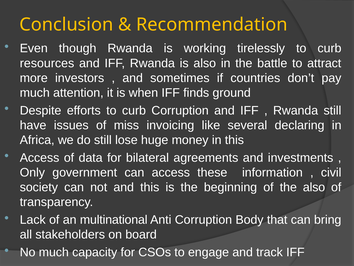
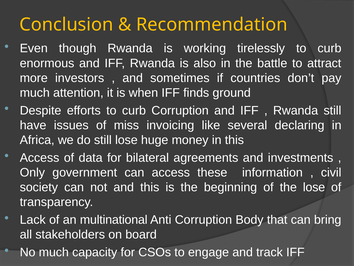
resources: resources -> enormous
the also: also -> lose
